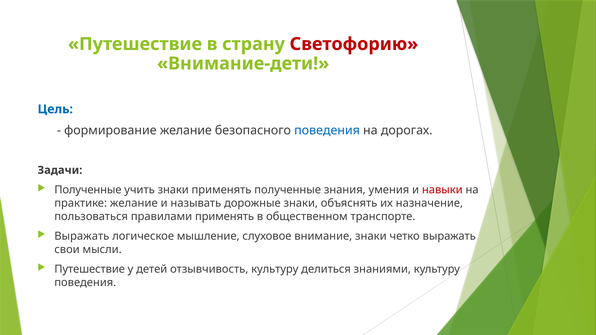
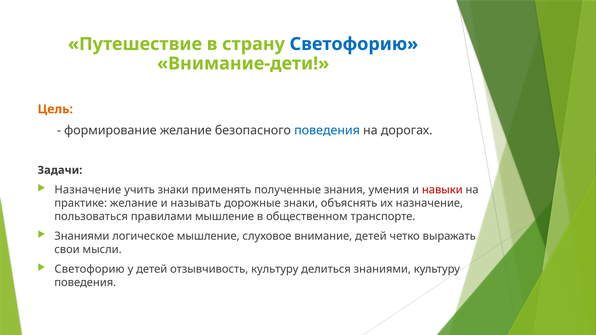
Светофорию at (354, 44) colour: red -> blue
Цель colour: blue -> orange
Полученные at (88, 190): Полученные -> Назначение
правилами применять: применять -> мышление
Выражать at (82, 236): Выражать -> Знаниями
внимание знаки: знаки -> детей
Путешествие at (90, 269): Путешествие -> Светофорию
